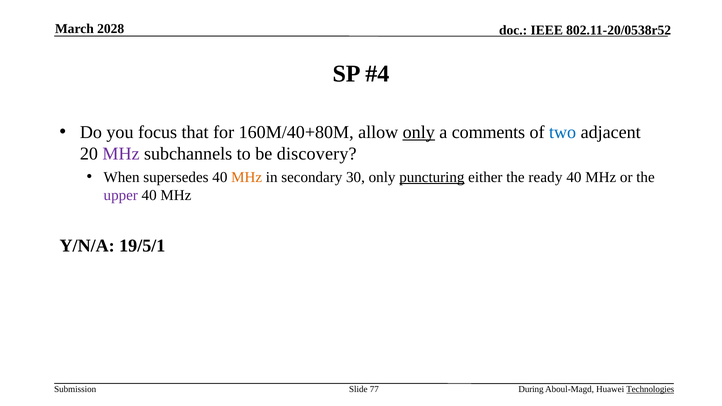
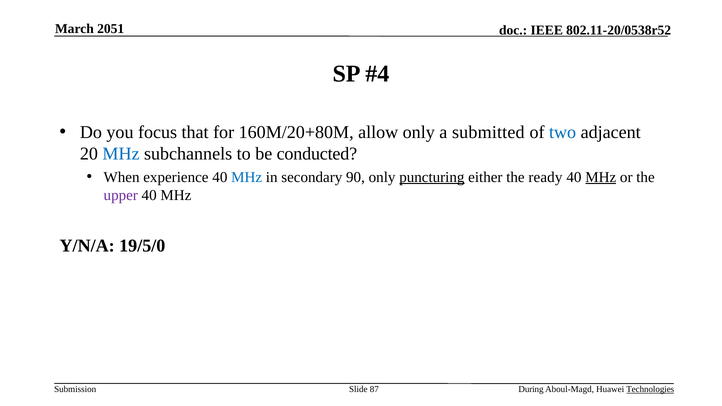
2028: 2028 -> 2051
160M/40+80M: 160M/40+80M -> 160M/20+80M
only at (419, 132) underline: present -> none
comments: comments -> submitted
MHz at (121, 154) colour: purple -> blue
discovery: discovery -> conducted
supersedes: supersedes -> experience
MHz at (247, 177) colour: orange -> blue
30: 30 -> 90
MHz at (601, 177) underline: none -> present
19/5/1: 19/5/1 -> 19/5/0
77: 77 -> 87
